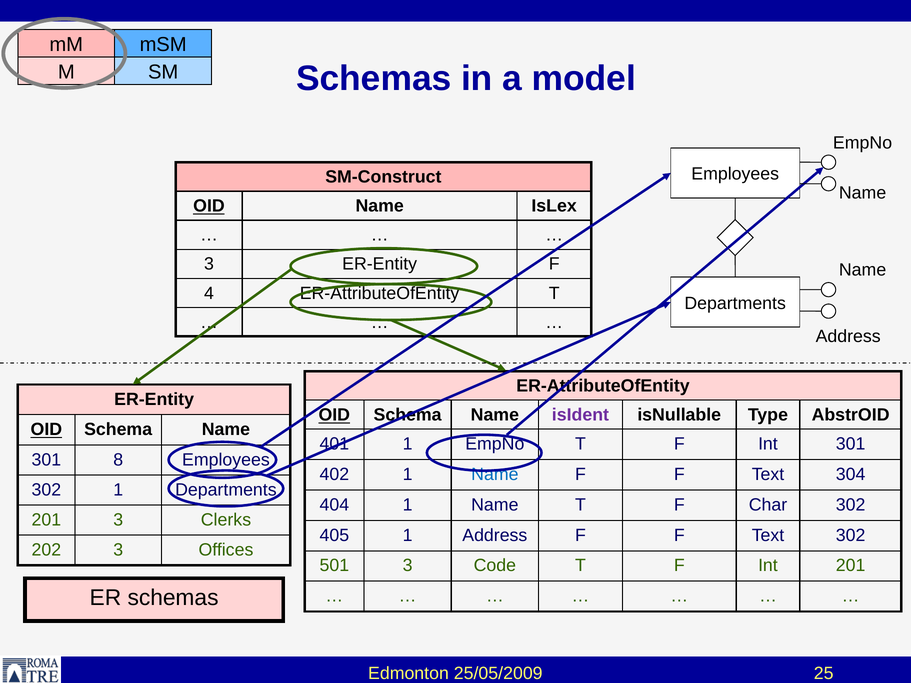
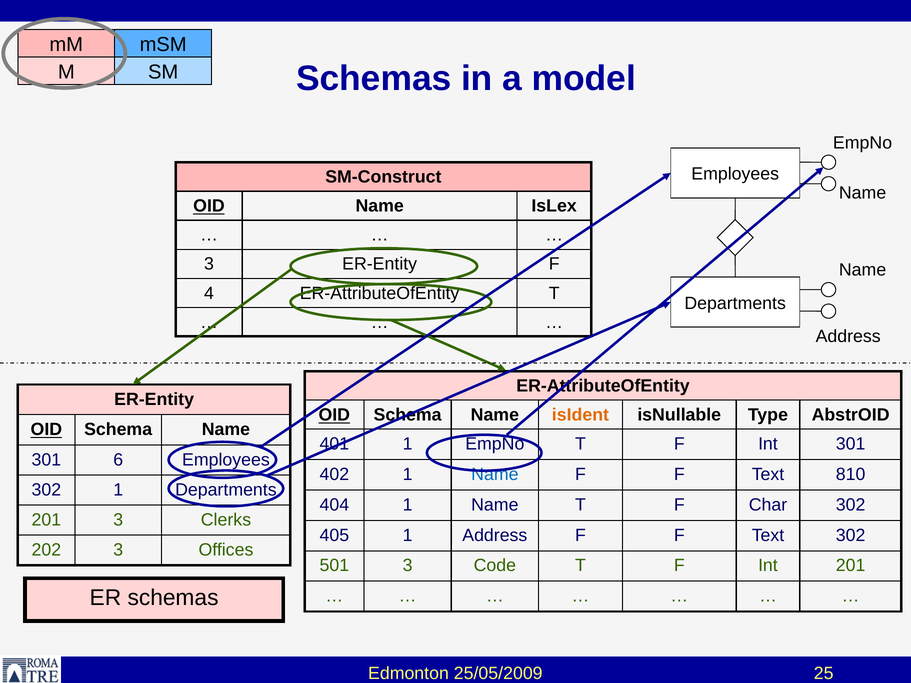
isIdent colour: purple -> orange
8: 8 -> 6
304: 304 -> 810
